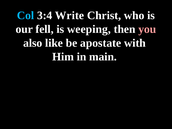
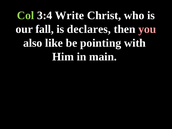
Col colour: light blue -> light green
fell: fell -> fall
weeping: weeping -> declares
apostate: apostate -> pointing
